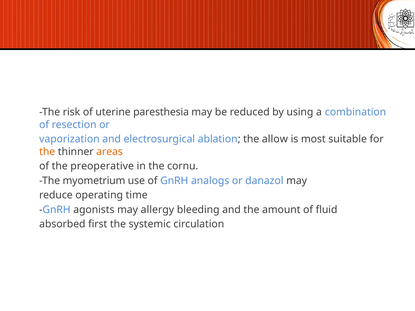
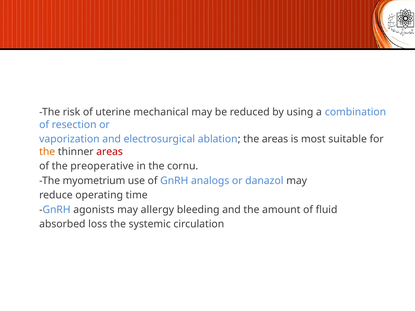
paresthesia: paresthesia -> mechanical
the allow: allow -> areas
areas at (110, 152) colour: orange -> red
first: first -> loss
